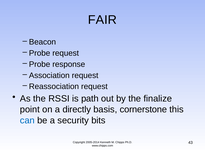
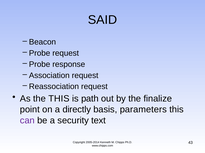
FAIR: FAIR -> SAID
the RSSI: RSSI -> THIS
cornerstone: cornerstone -> parameters
can colour: blue -> purple
bits: bits -> text
